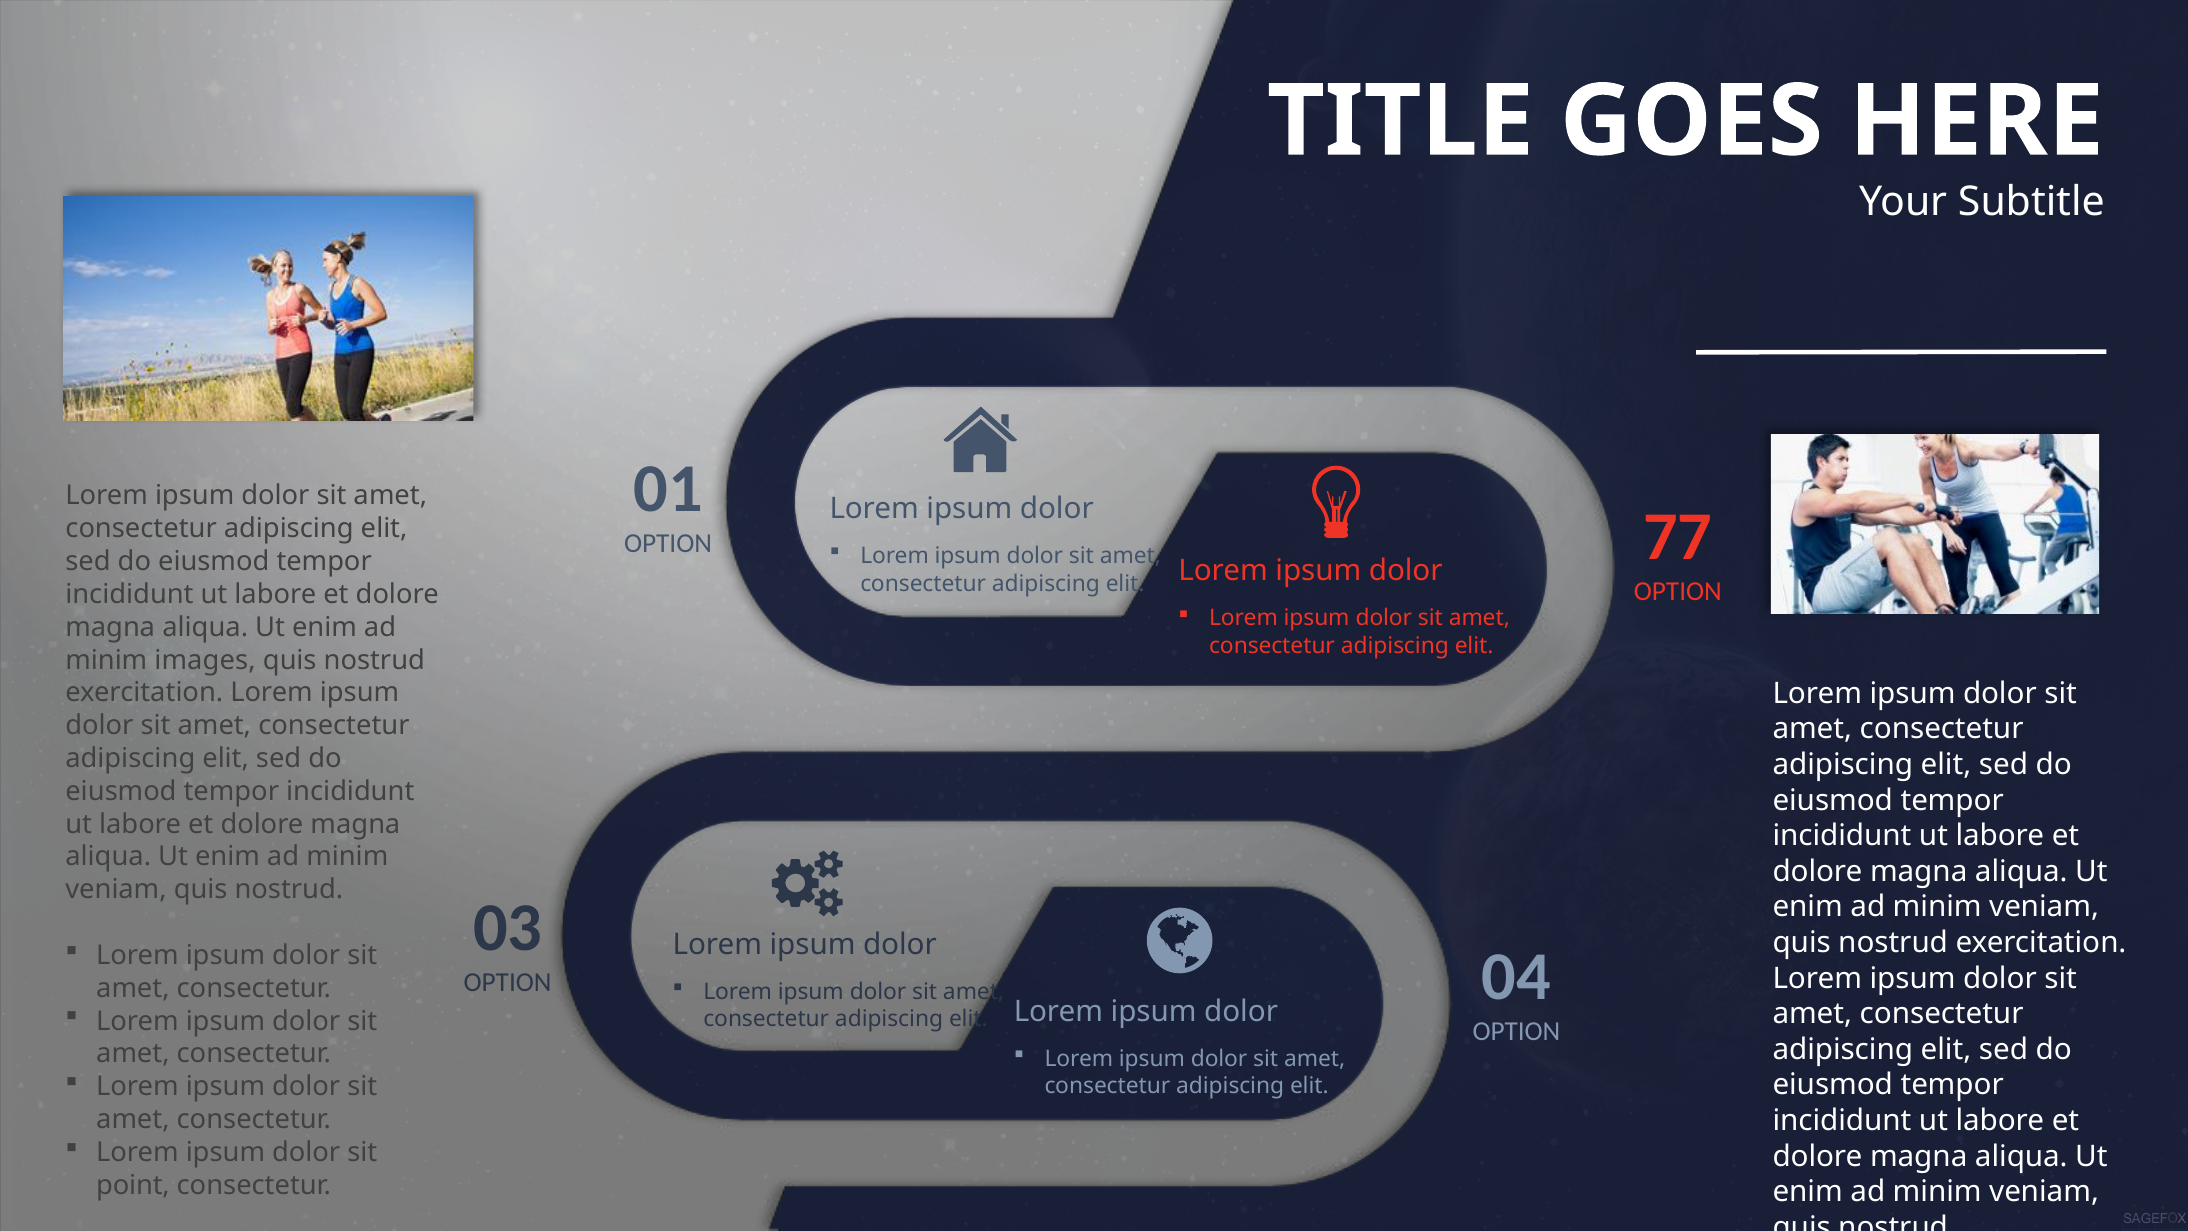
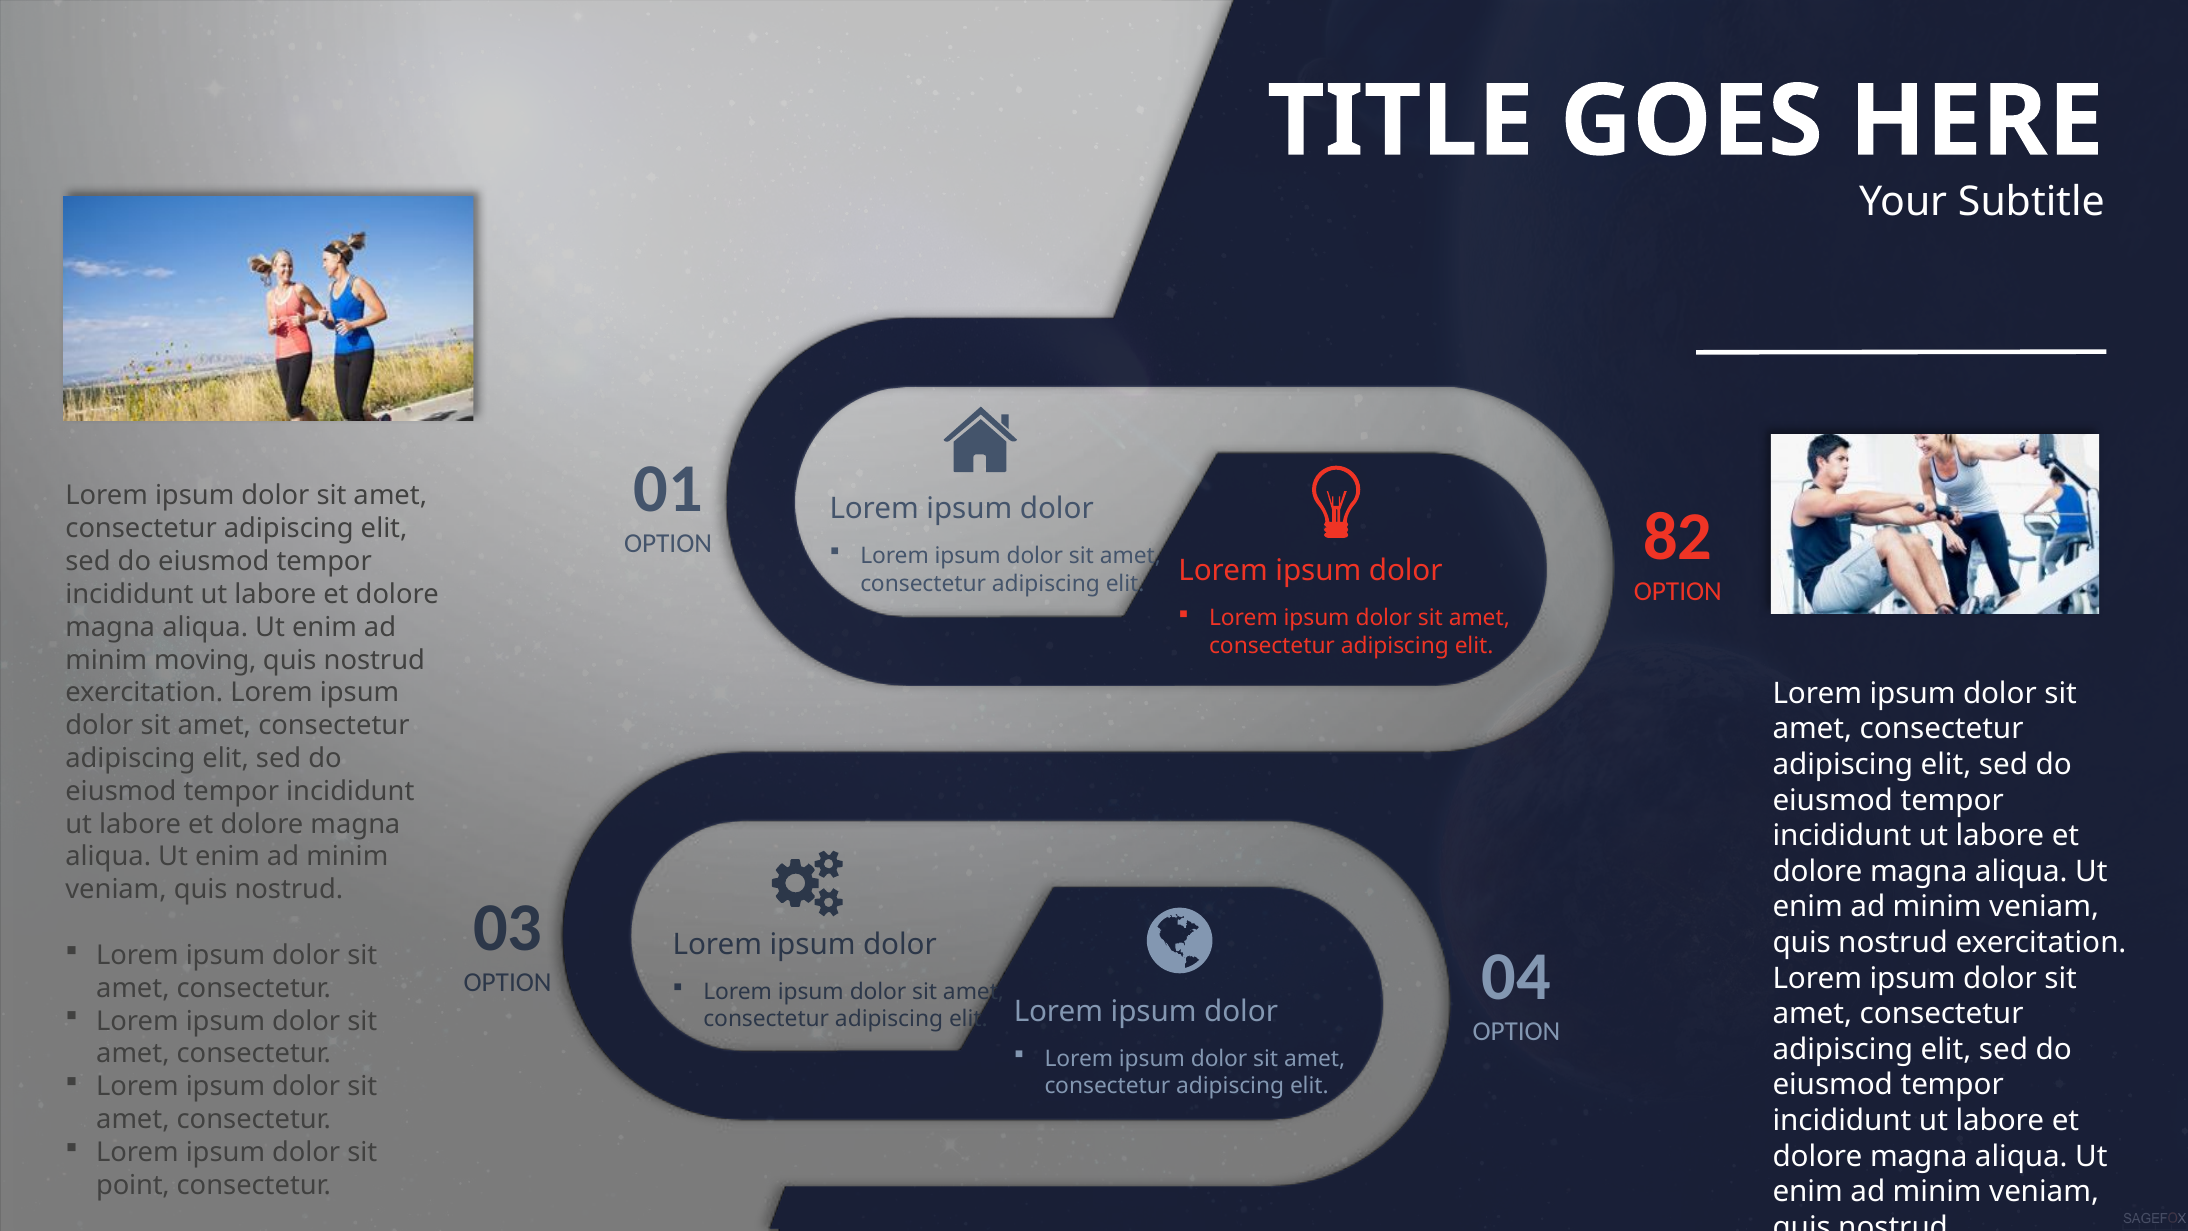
77: 77 -> 82
images: images -> moving
